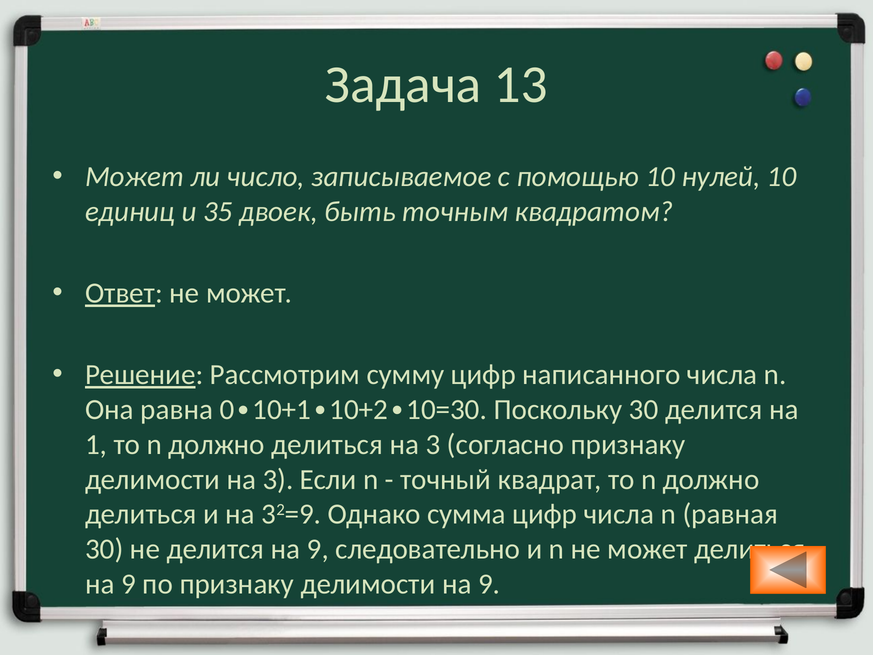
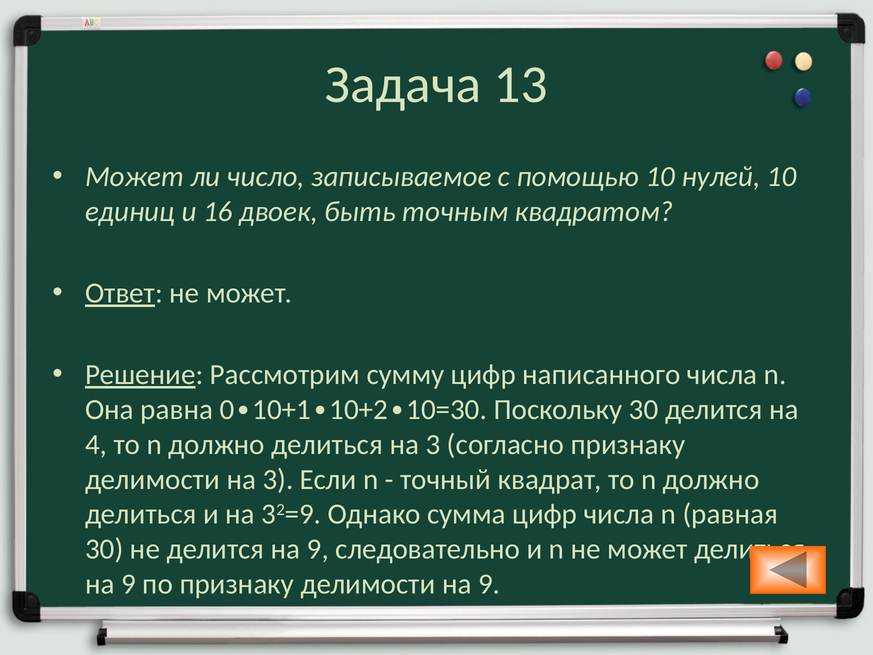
35: 35 -> 16
1: 1 -> 4
